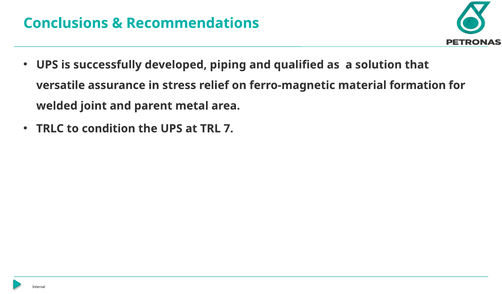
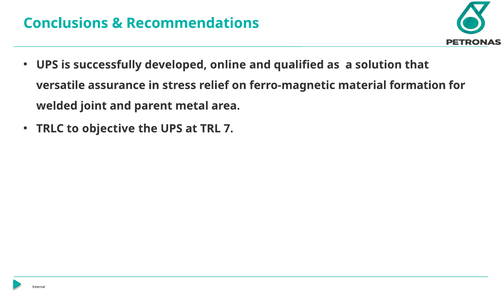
piping: piping -> online
condition: condition -> objective
